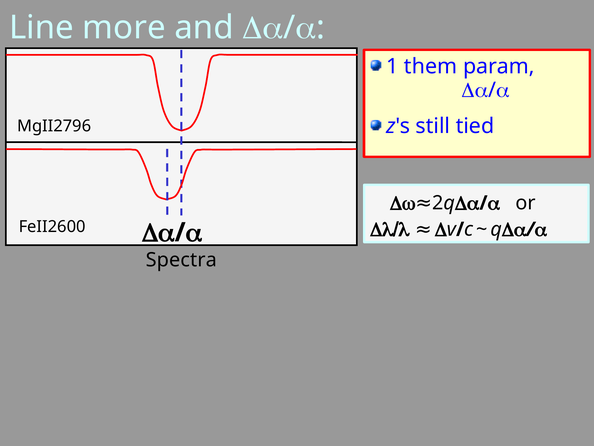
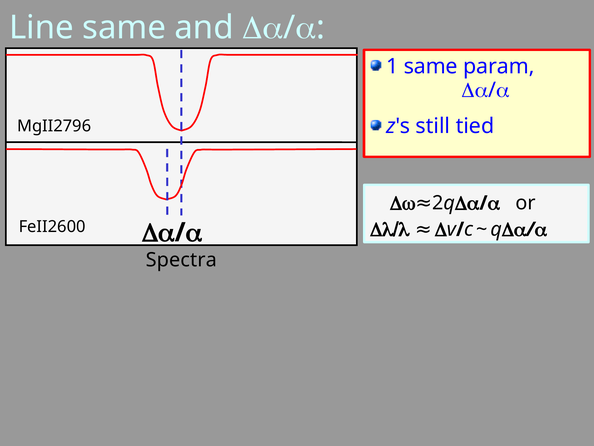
Line more: more -> same
1 them: them -> same
